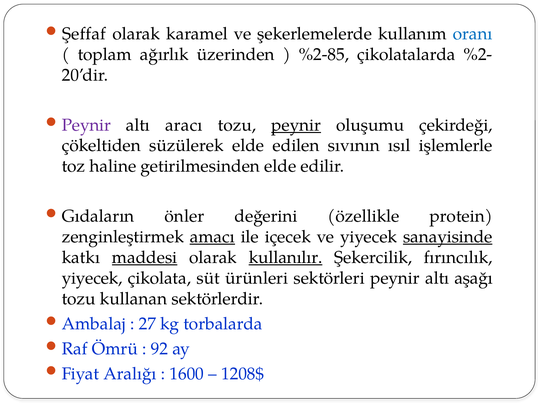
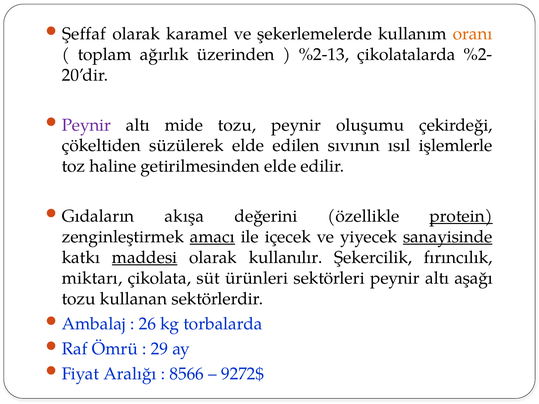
oranı colour: blue -> orange
%2-85: %2-85 -> %2-13
aracı: aracı -> mide
peynir at (296, 125) underline: present -> none
önler: önler -> akışa
protein underline: none -> present
kullanılır underline: present -> none
yiyecek at (92, 278): yiyecek -> miktarı
27: 27 -> 26
92: 92 -> 29
1600: 1600 -> 8566
1208$: 1208$ -> 9272$
